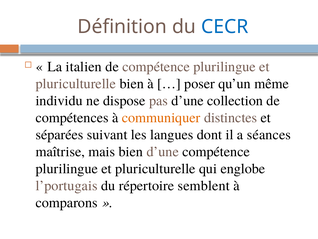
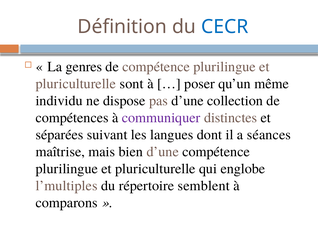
italien: italien -> genres
pluriculturelle bien: bien -> sont
communiquer colour: orange -> purple
l’portugais: l’portugais -> l’multiples
